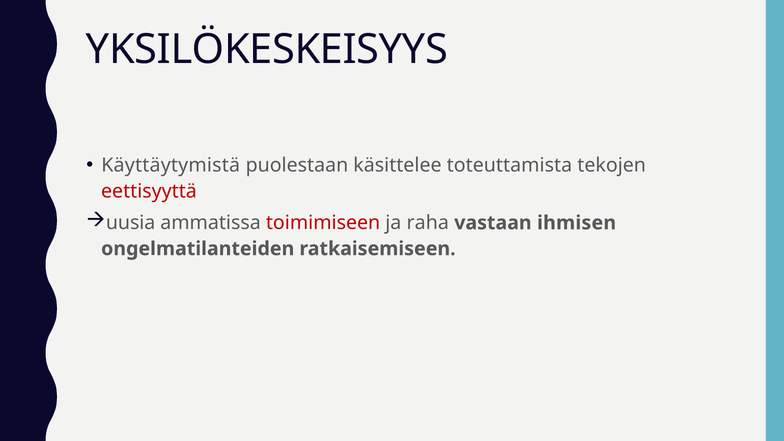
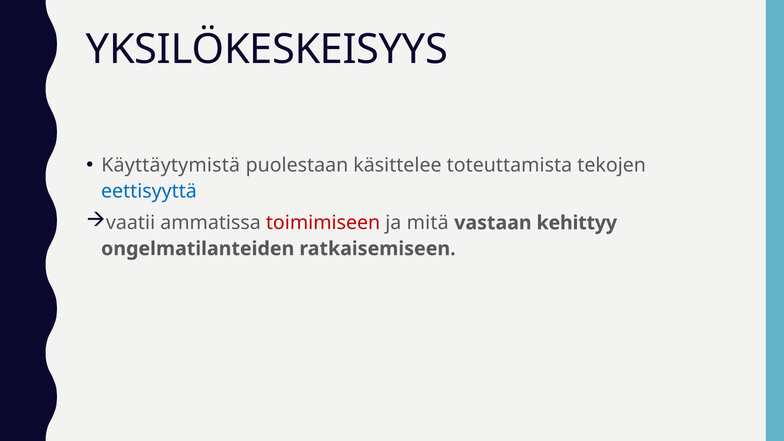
eettisyyttä colour: red -> blue
uusia: uusia -> vaatii
raha: raha -> mitä
ihmisen: ihmisen -> kehittyy
